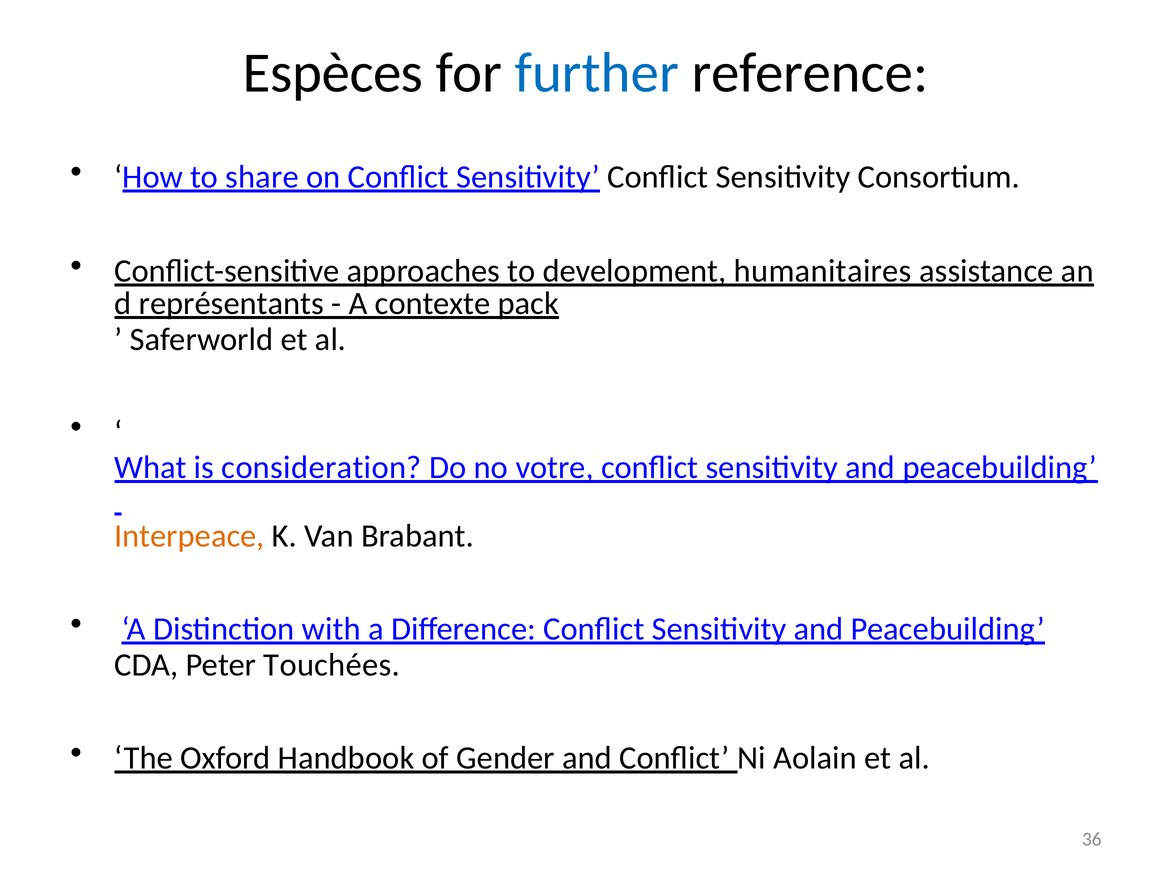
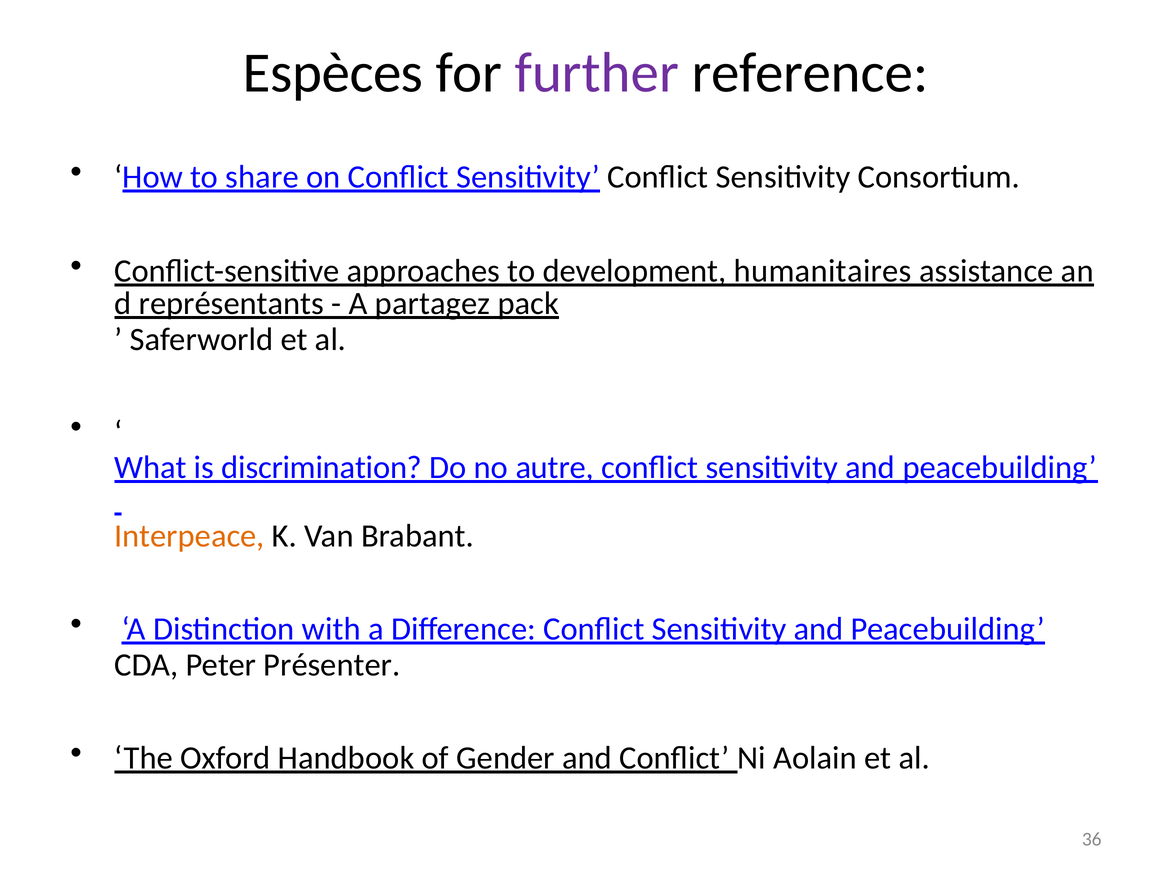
further colour: blue -> purple
contexte: contexte -> partagez
consideration: consideration -> discrimination
votre: votre -> autre
Touchées: Touchées -> Présenter
